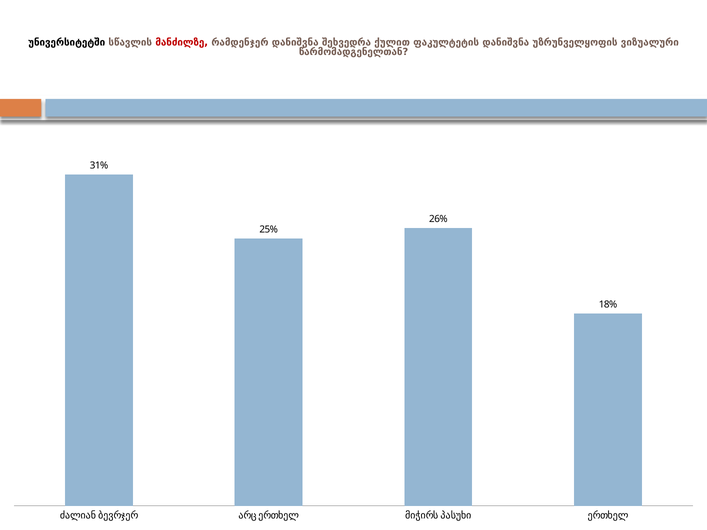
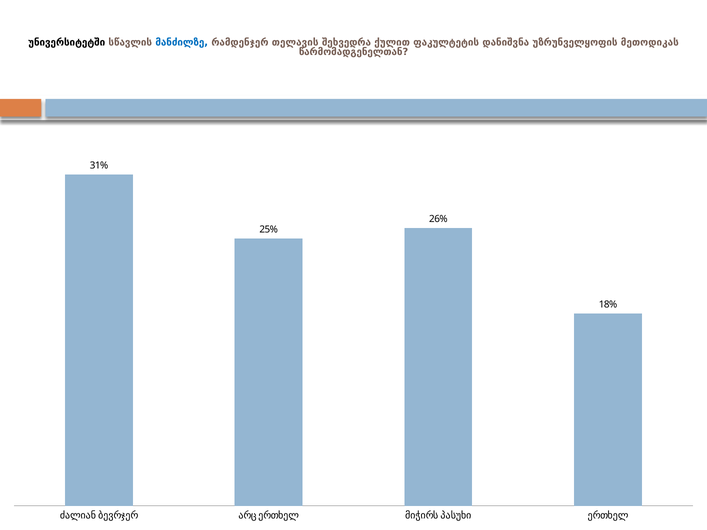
მანძილზე colour: red -> blue
რამდენჯერ დანიშვნა: დანიშვნა -> თელავის
ვიზუალური: ვიზუალური -> მეთოდიკას
